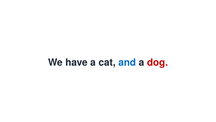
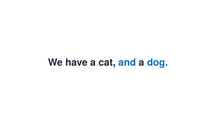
dog colour: red -> blue
